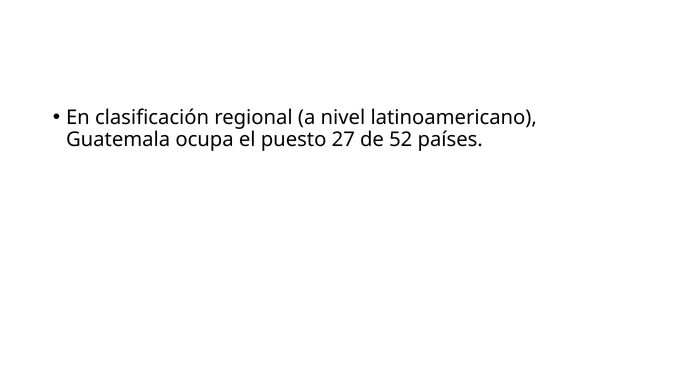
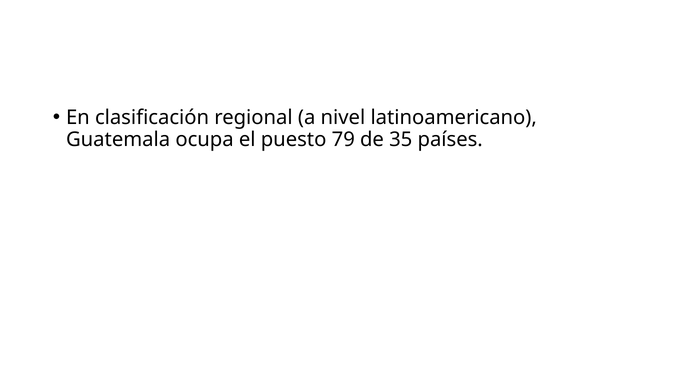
27: 27 -> 79
52: 52 -> 35
